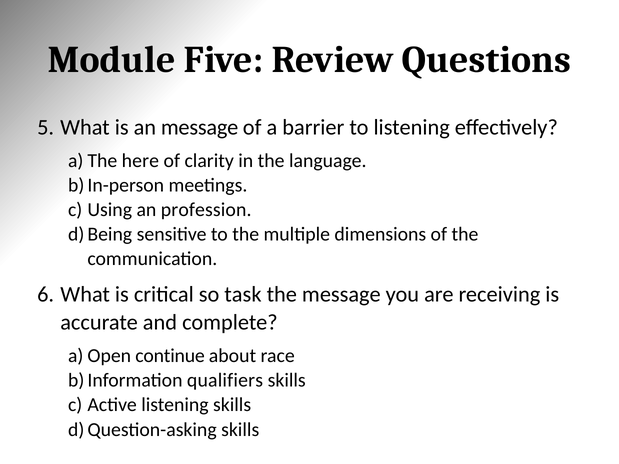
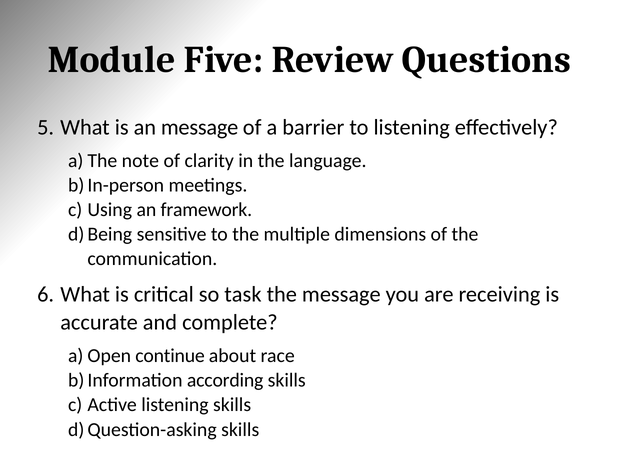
here: here -> note
profession: profession -> framework
qualifiers: qualifiers -> according
